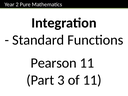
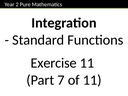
Pearson: Pearson -> Exercise
3: 3 -> 7
